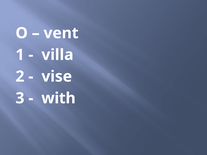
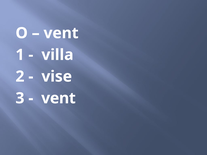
with at (58, 98): with -> vent
